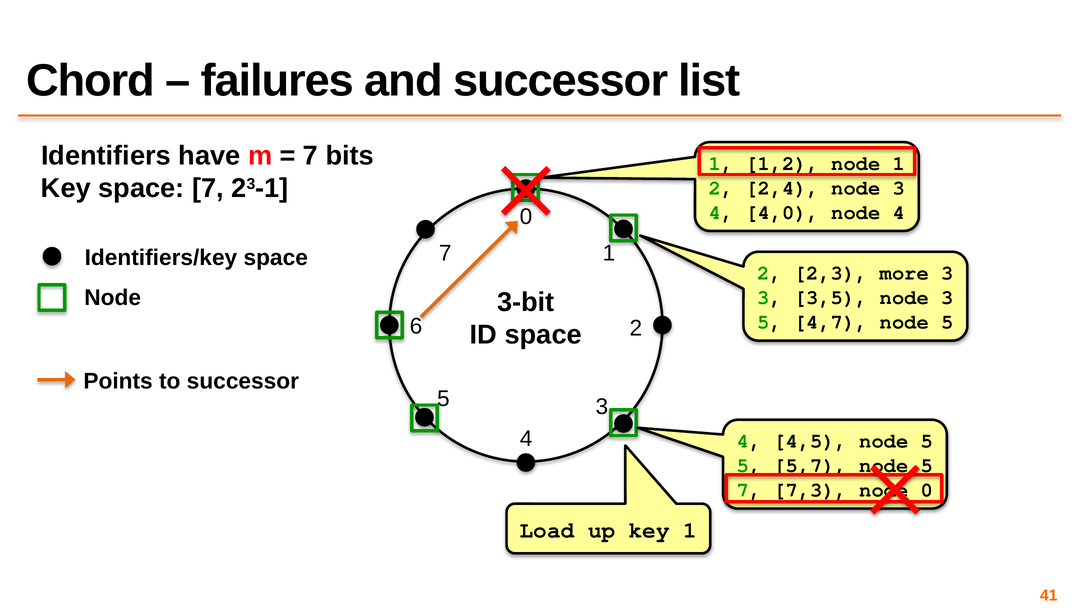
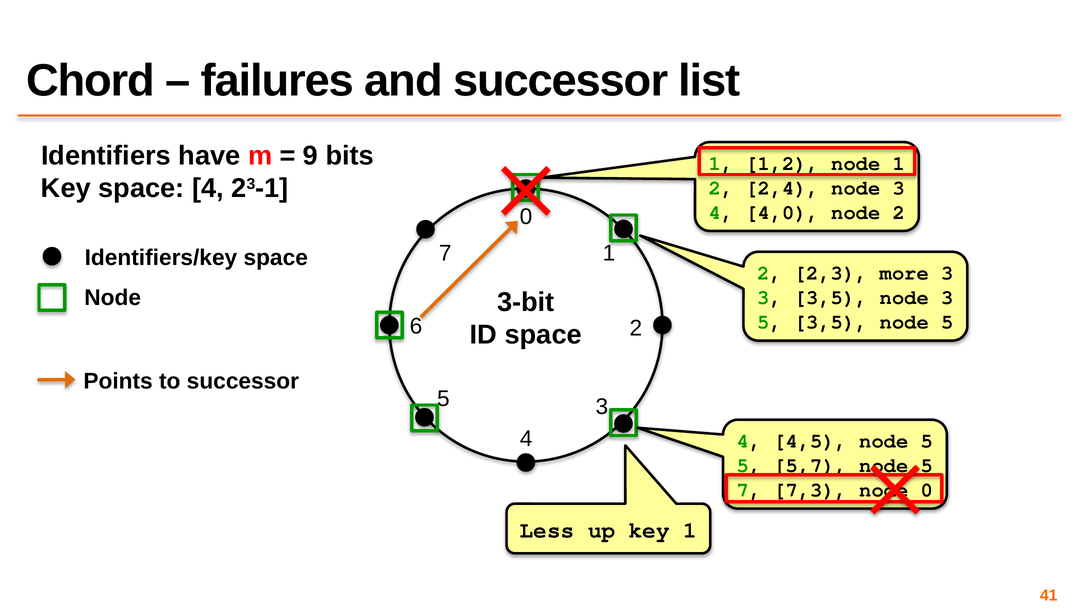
7 at (311, 156): 7 -> 9
space 7: 7 -> 4
4,0 node 4: 4 -> 2
5 4,7: 4,7 -> 3,5
Load: Load -> Less
